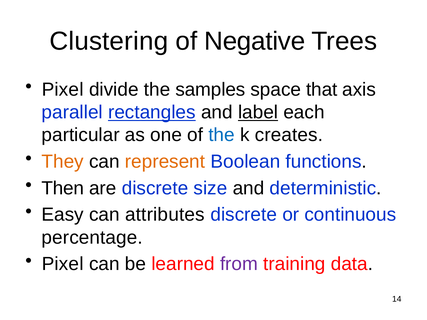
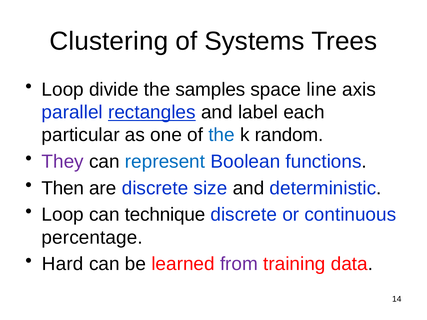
Negative: Negative -> Systems
Pixel at (63, 90): Pixel -> Loop
that: that -> line
label underline: present -> none
creates: creates -> random
They colour: orange -> purple
represent colour: orange -> blue
Easy at (63, 215): Easy -> Loop
attributes: attributes -> technique
Pixel at (63, 264): Pixel -> Hard
